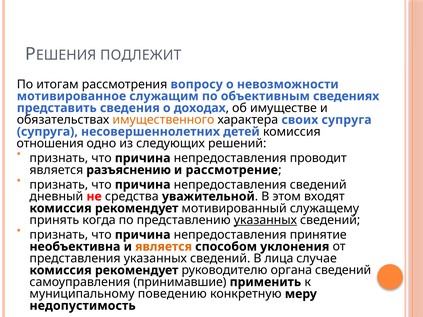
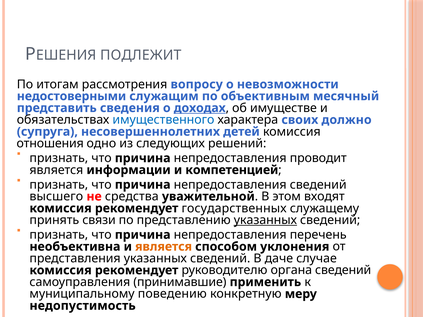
мотивированное: мотивированное -> недостоверными
сведениях: сведениях -> месячный
доходах underline: none -> present
имущественного colour: orange -> blue
своих супруга: супруга -> должно
разъяснению: разъяснению -> информации
рассмотрение: рассмотрение -> компетенцией
дневный: дневный -> высшего
мотивированный: мотивированный -> государственных
когда: когда -> связи
принятие: принятие -> перечень
лица: лица -> даче
